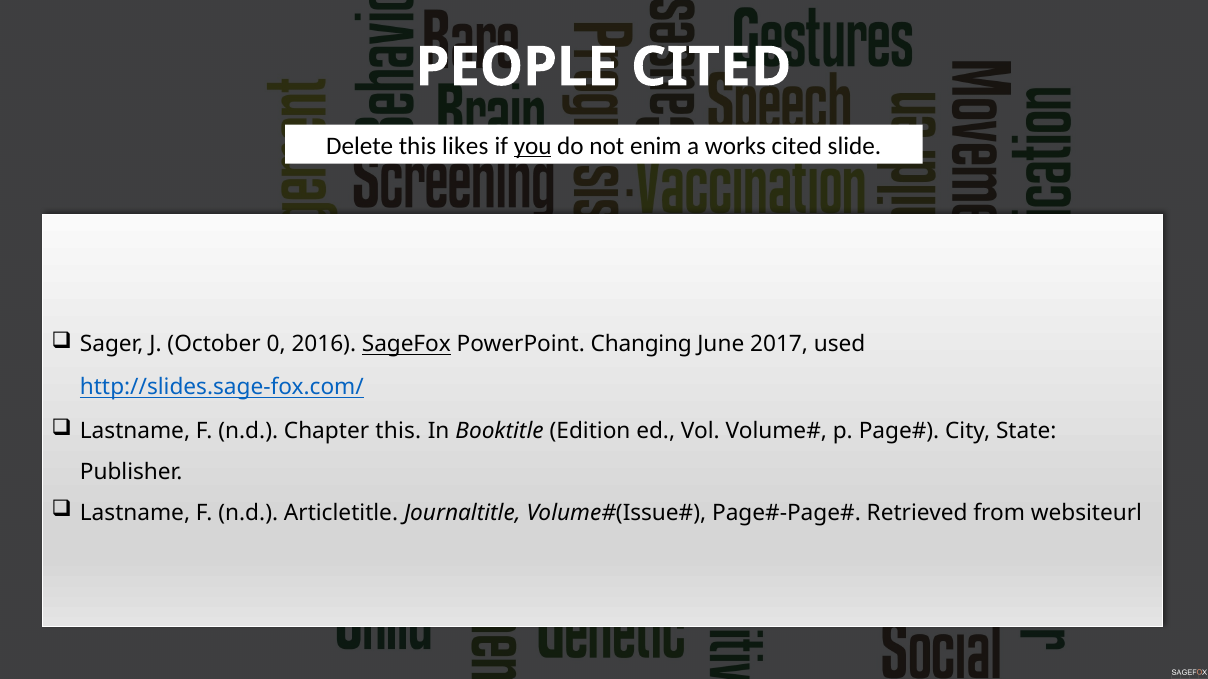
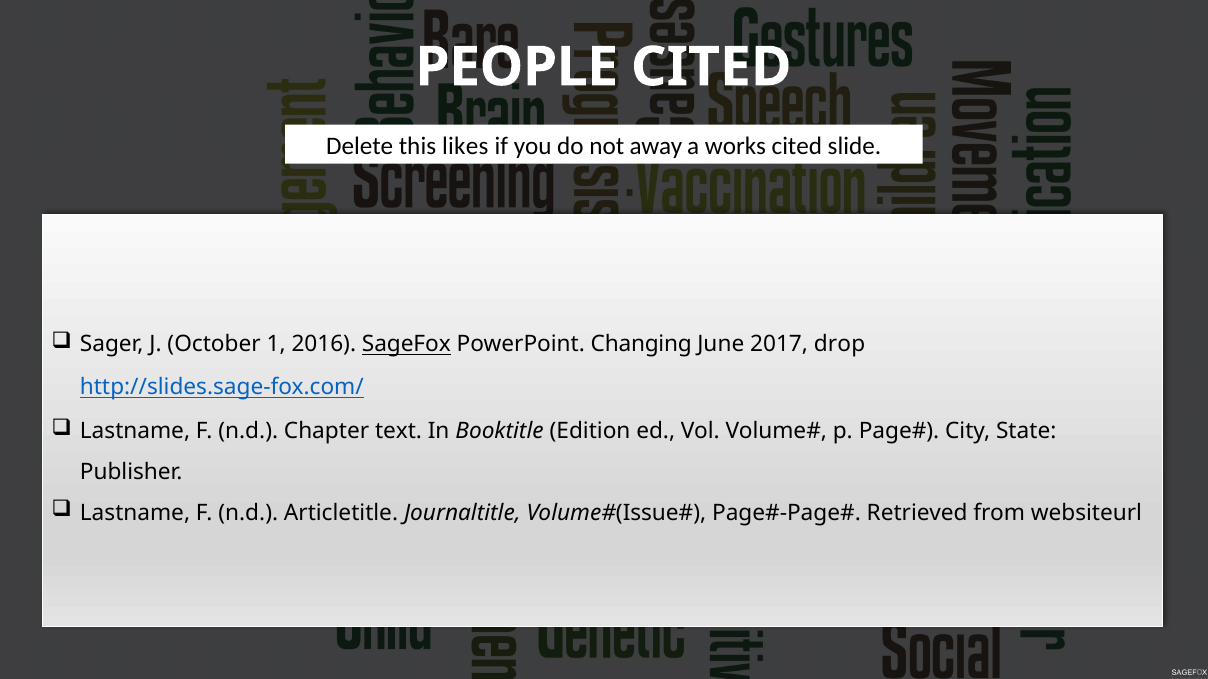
you underline: present -> none
enim: enim -> away
0: 0 -> 1
used: used -> drop
Chapter this: this -> text
